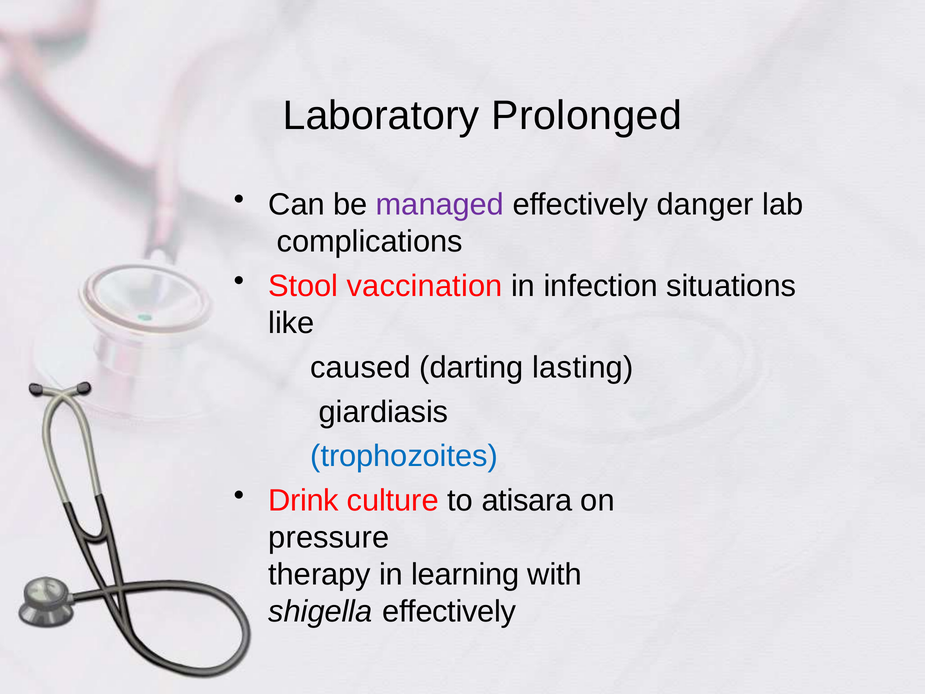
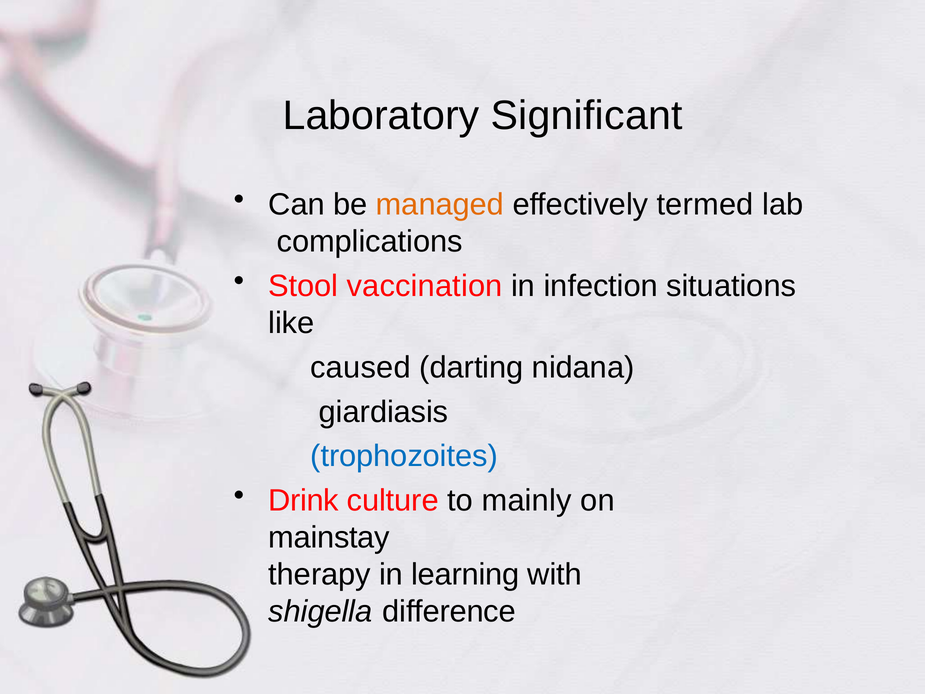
Prolonged: Prolonged -> Significant
managed colour: purple -> orange
danger: danger -> termed
lasting: lasting -> nidana
atisara: atisara -> mainly
pressure: pressure -> mainstay
shigella effectively: effectively -> difference
